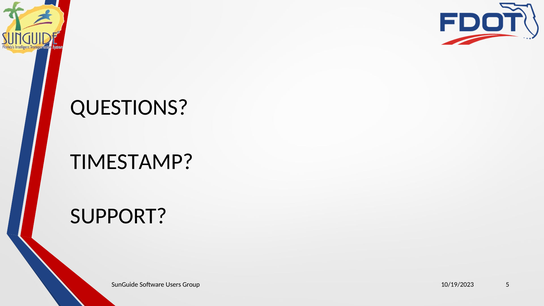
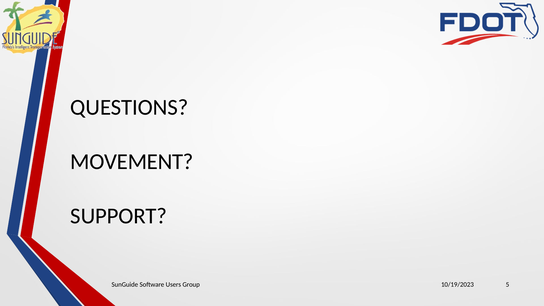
TIMESTAMP: TIMESTAMP -> MOVEMENT
